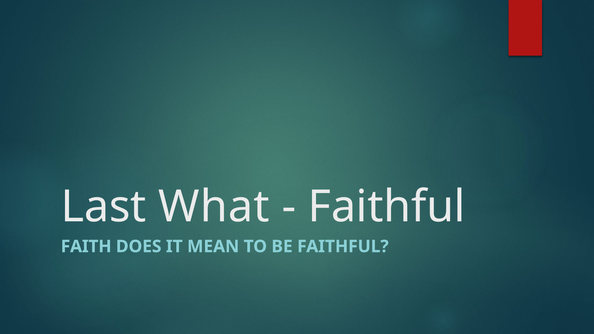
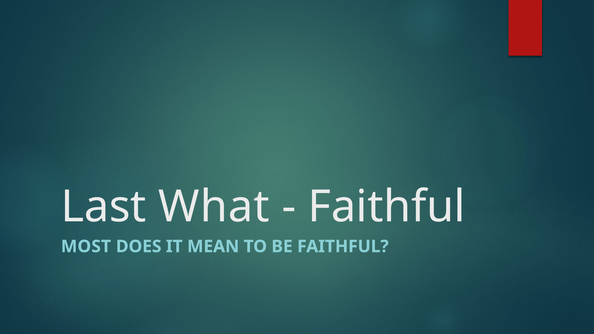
FAITH: FAITH -> MOST
